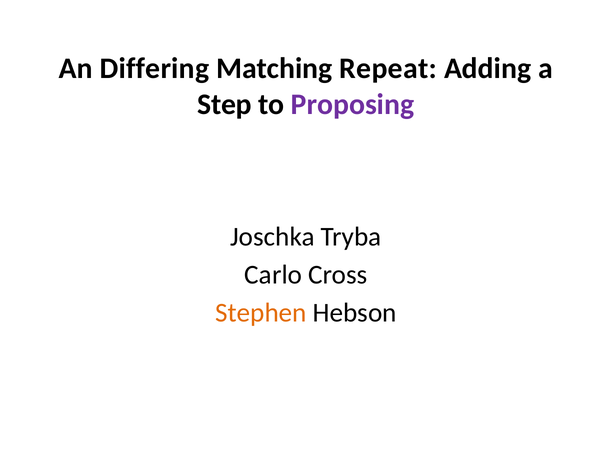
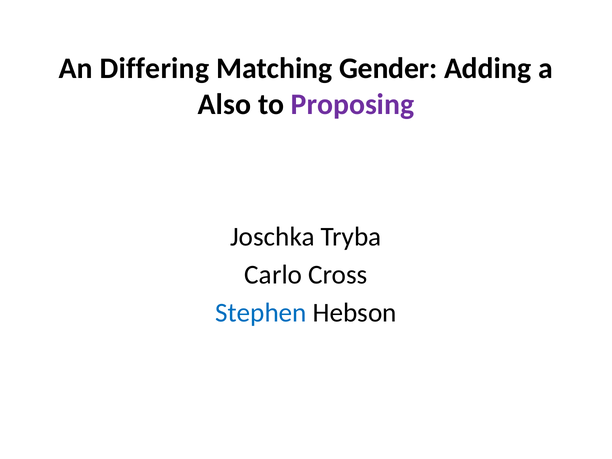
Repeat: Repeat -> Gender
Step: Step -> Also
Stephen colour: orange -> blue
